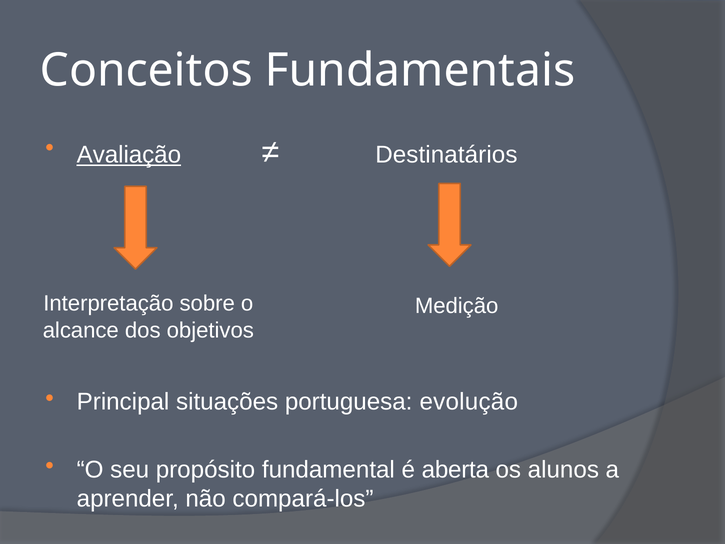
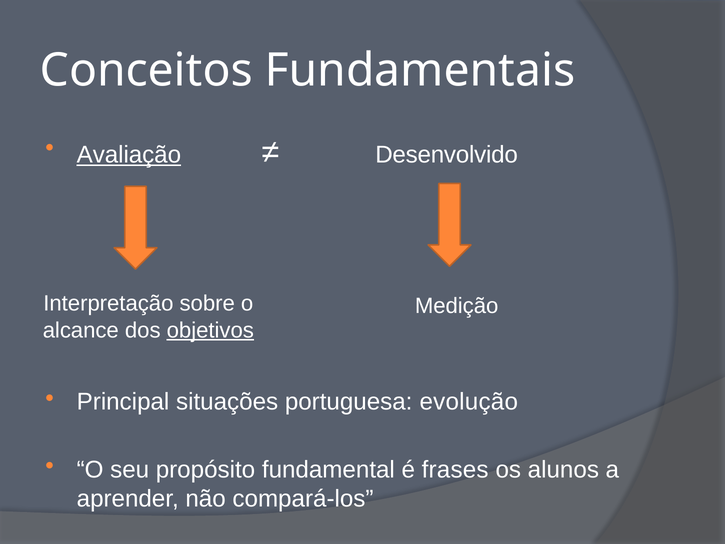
Destinatários: Destinatários -> Desenvolvido
objetivos underline: none -> present
aberta: aberta -> frases
